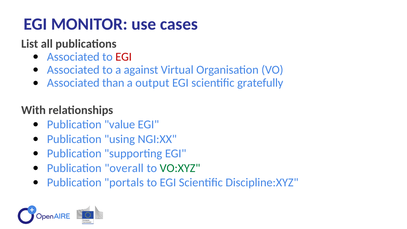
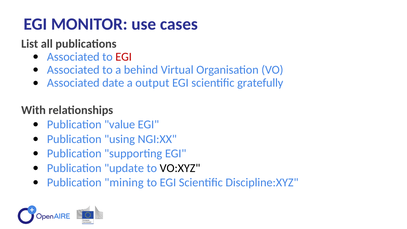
against: against -> behind
than: than -> date
overall: overall -> update
VO:XYZ colour: green -> black
portals: portals -> mining
